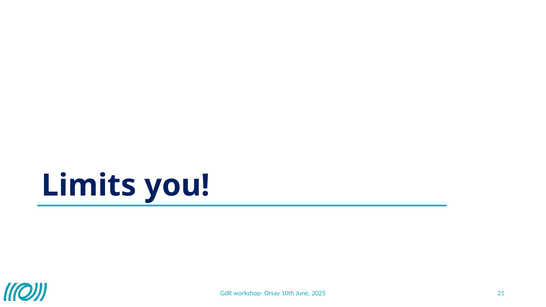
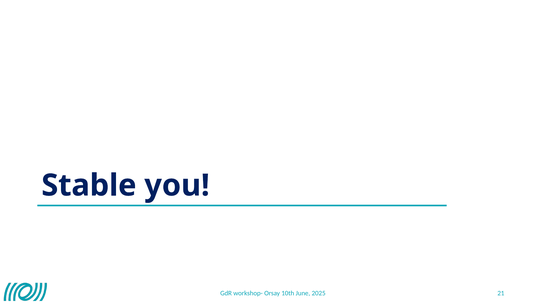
Limits: Limits -> Stable
